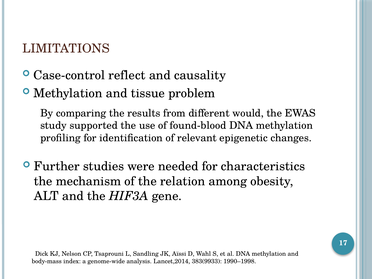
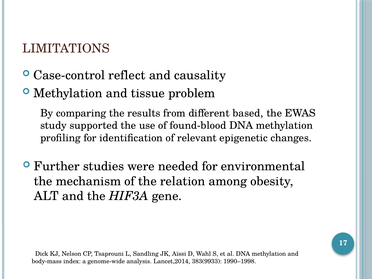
would: would -> based
characteristics: characteristics -> environmental
